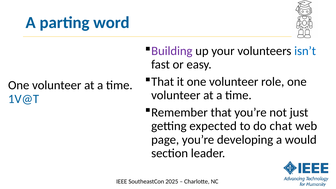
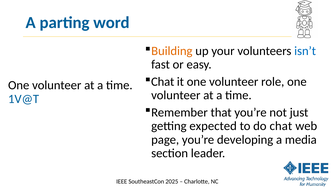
Building colour: purple -> orange
That at (163, 82): That -> Chat
would: would -> media
